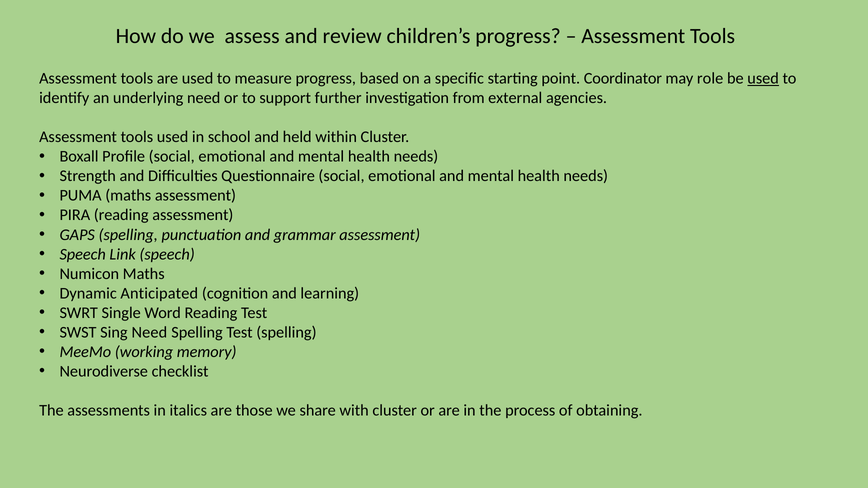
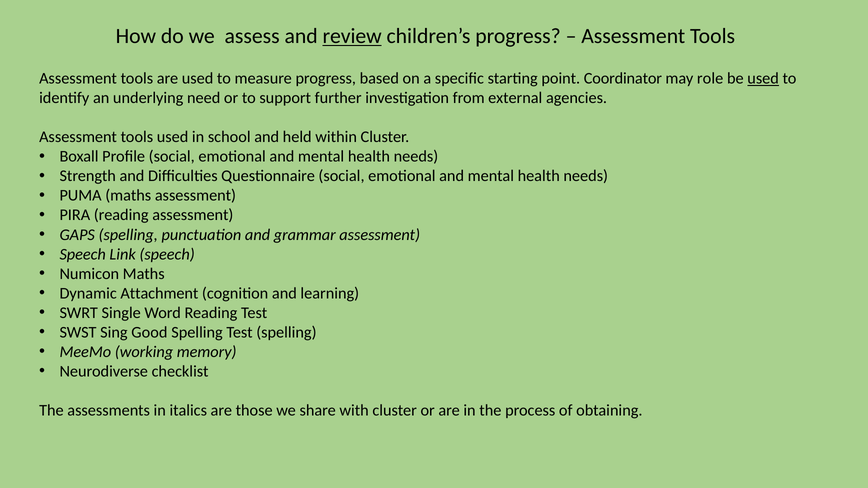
review underline: none -> present
Anticipated: Anticipated -> Attachment
Sing Need: Need -> Good
